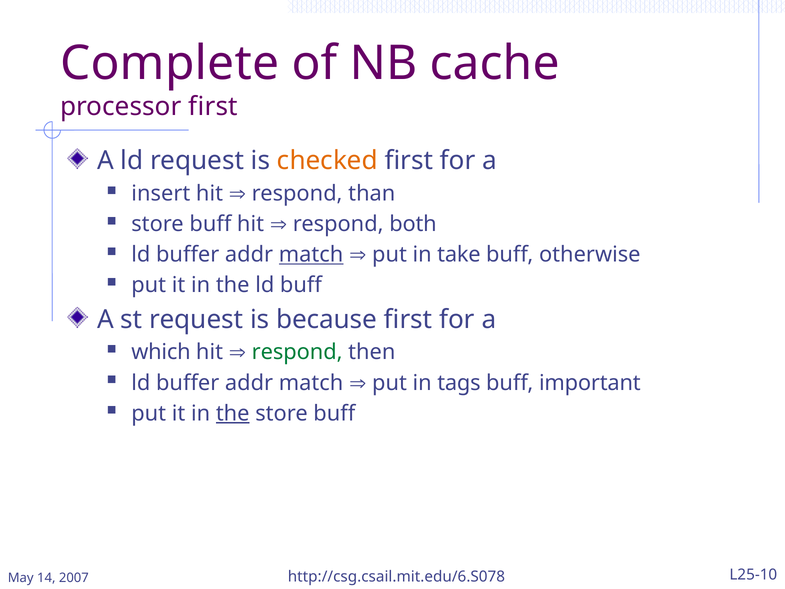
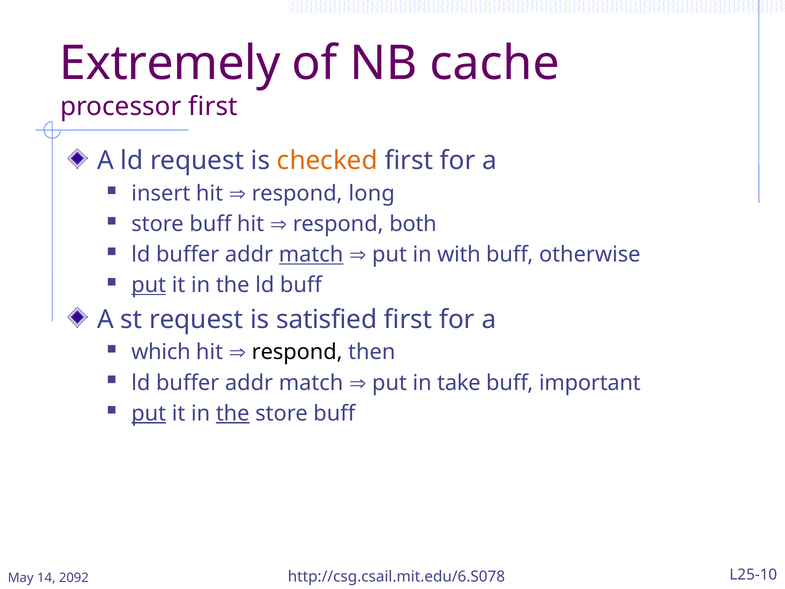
Complete: Complete -> Extremely
than: than -> long
take: take -> with
put at (149, 285) underline: none -> present
because: because -> satisfied
respond at (297, 352) colour: green -> black
tags: tags -> take
put at (149, 413) underline: none -> present
2007: 2007 -> 2092
